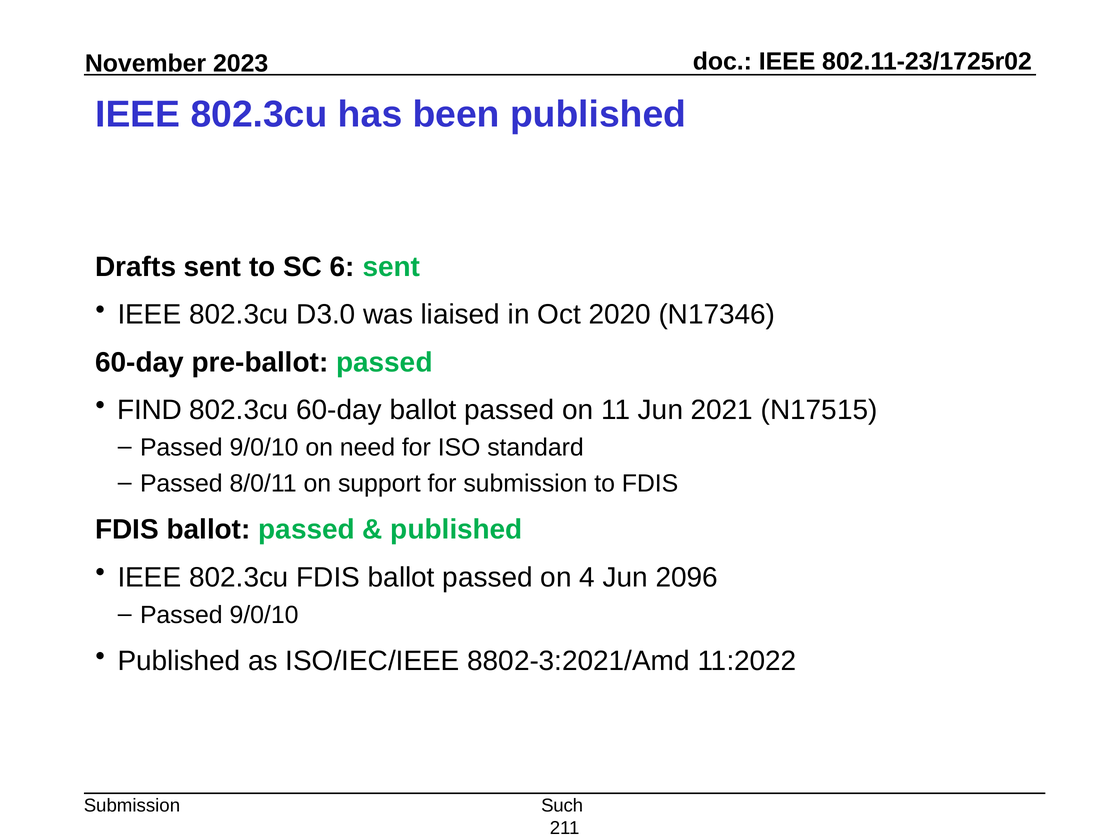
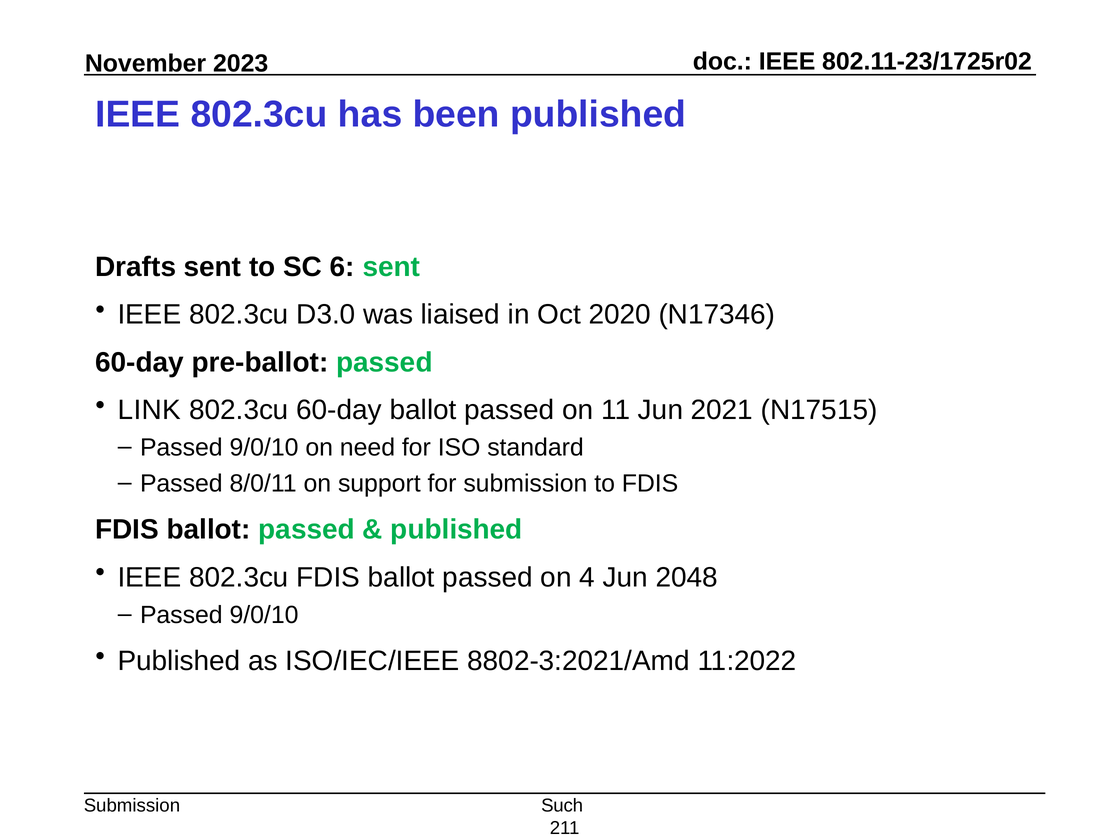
FIND: FIND -> LINK
2096: 2096 -> 2048
